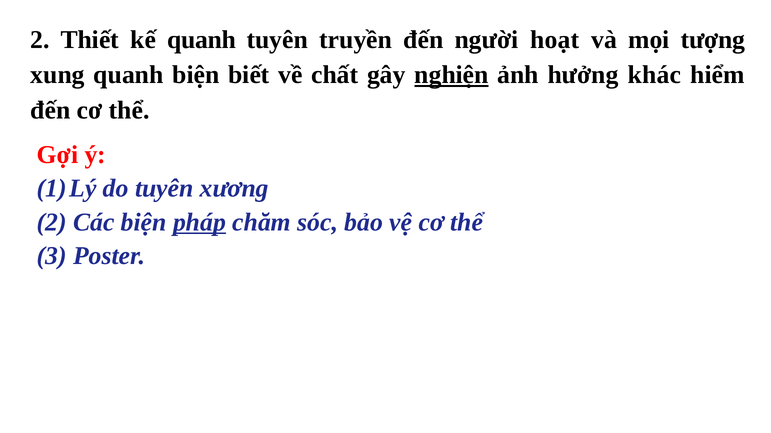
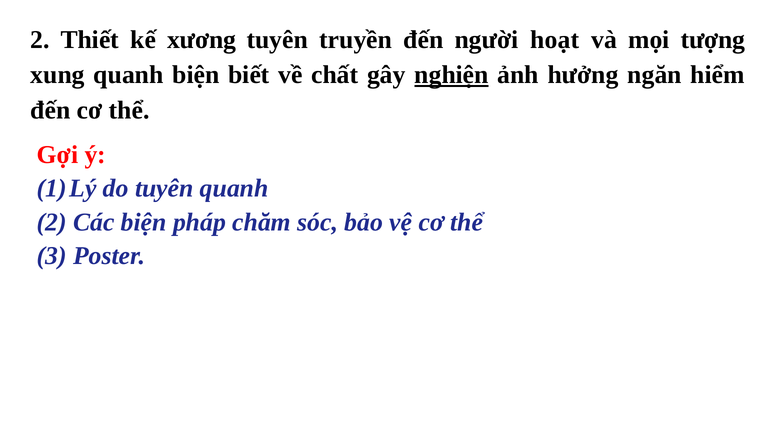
kế quanh: quanh -> xương
khác: khác -> ngăn
tuyên xương: xương -> quanh
pháp underline: present -> none
